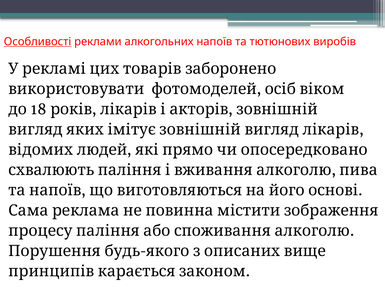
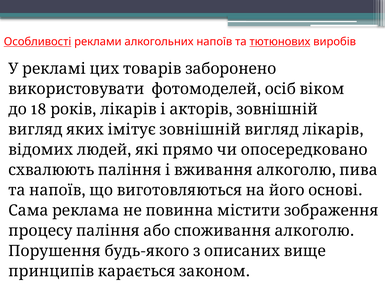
тютюнових underline: none -> present
